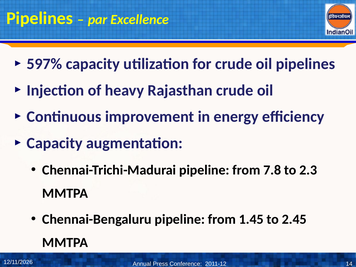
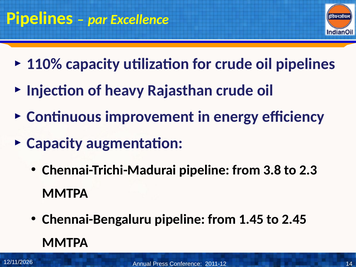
597%: 597% -> 110%
7.8: 7.8 -> 3.8
